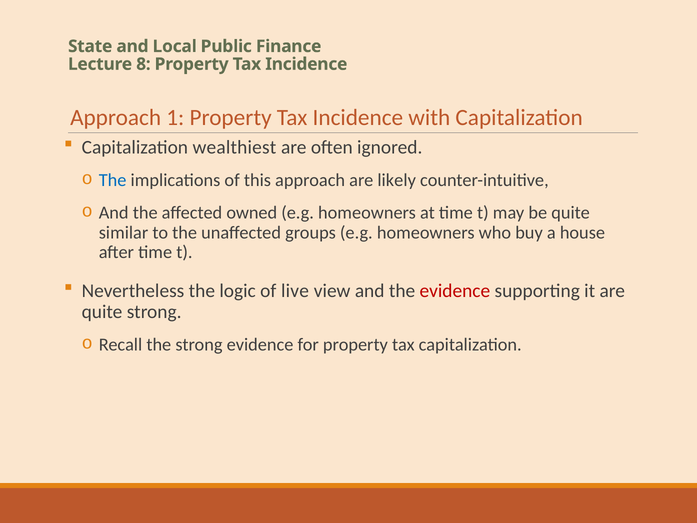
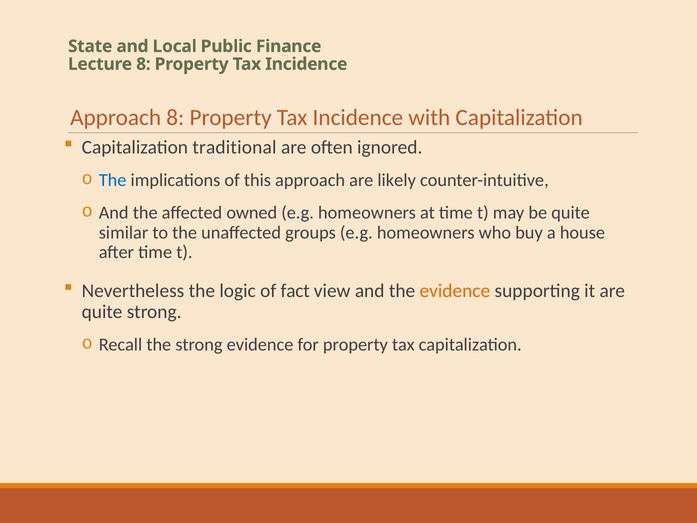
Approach 1: 1 -> 8
wealthiest: wealthiest -> traditional
live: live -> fact
evidence at (455, 291) colour: red -> orange
